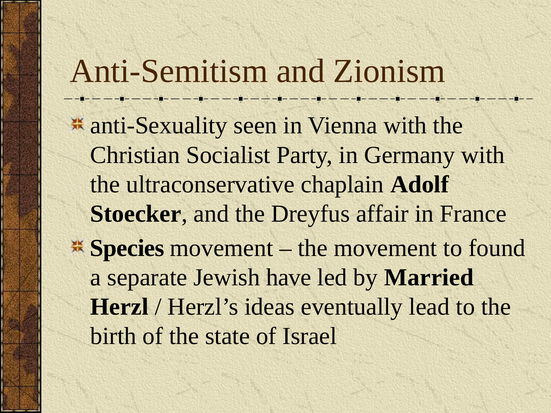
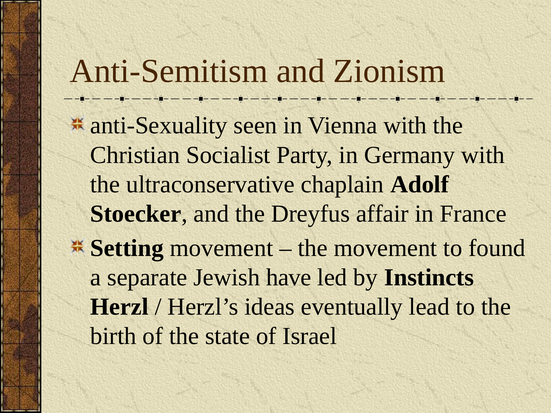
Species: Species -> Setting
Married: Married -> Instincts
